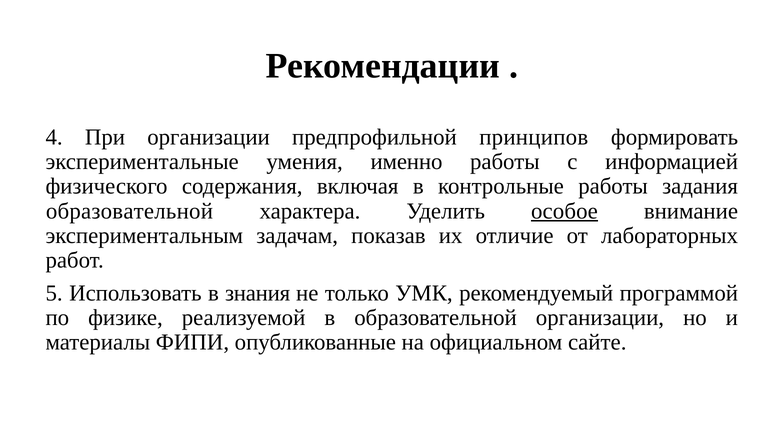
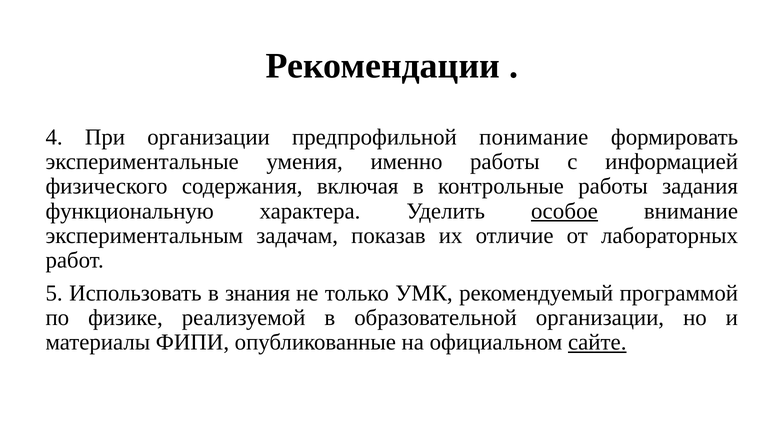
принципов: принципов -> понимание
образовательной at (129, 211): образовательной -> функциональную
сайте underline: none -> present
